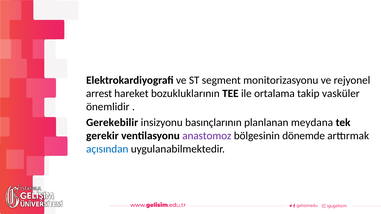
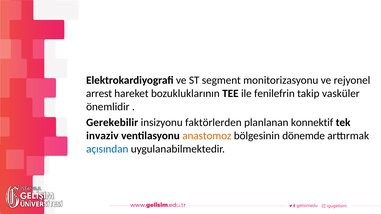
ortalama: ortalama -> fenilefrin
basınçlarının: basınçlarının -> faktörlerden
meydana: meydana -> konnektif
gerekir: gerekir -> invaziv
anastomoz colour: purple -> orange
